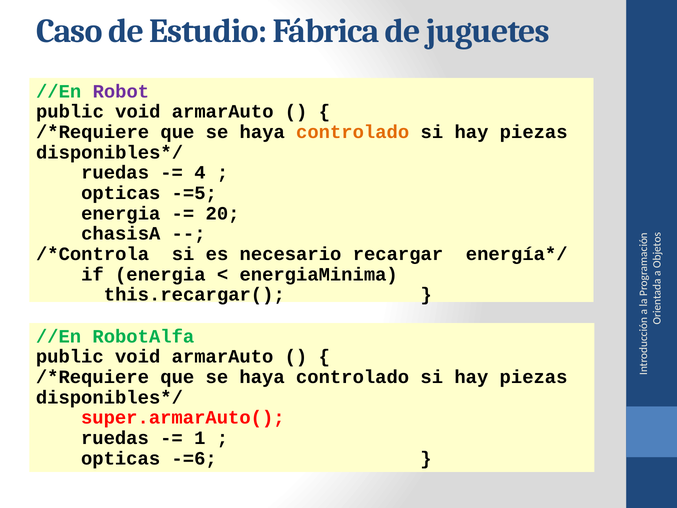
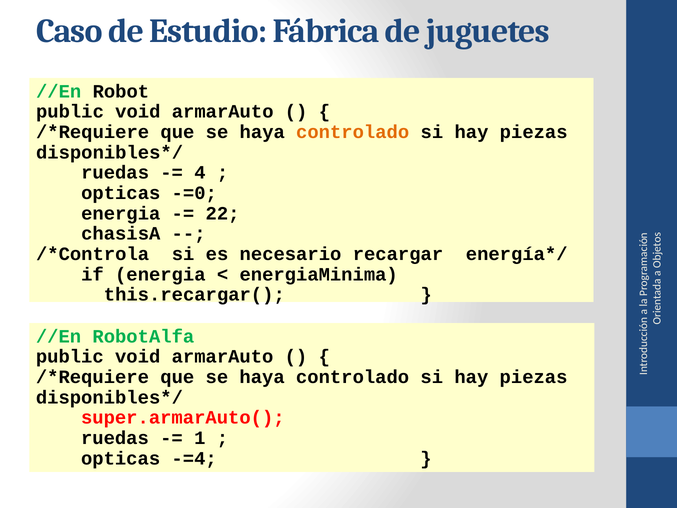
Robot colour: purple -> black
-=5: -=5 -> -=0
20: 20 -> 22
-=6: -=6 -> -=4
